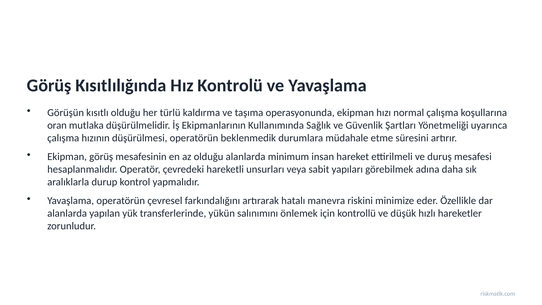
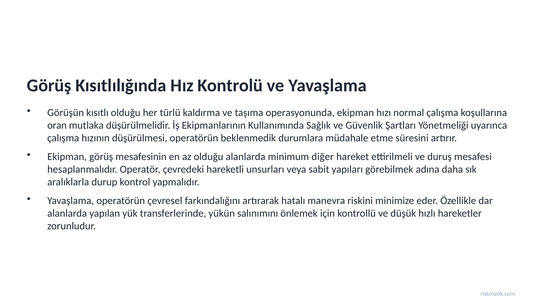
insan: insan -> diğer
